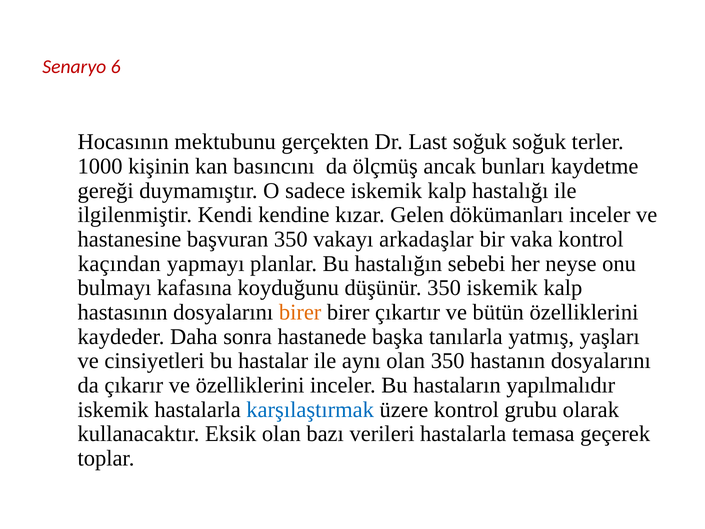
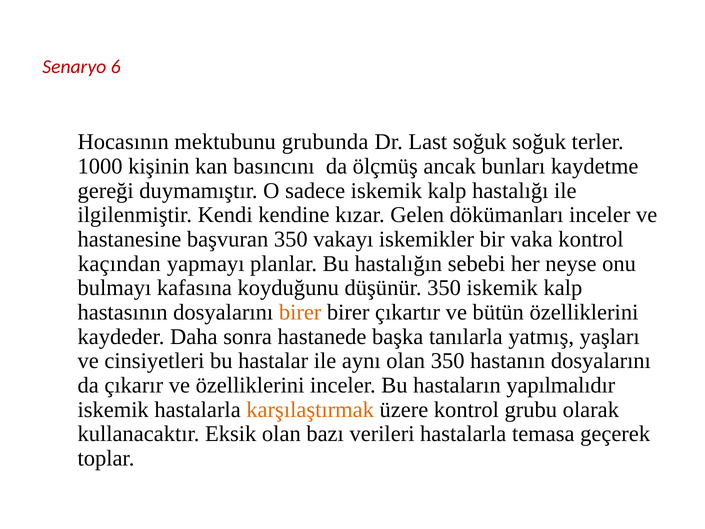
gerçekten: gerçekten -> grubunda
arkadaşlar: arkadaşlar -> iskemikler
karşılaştırmak colour: blue -> orange
